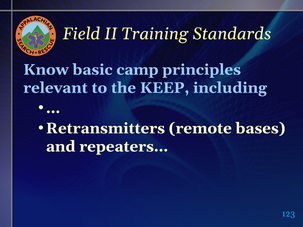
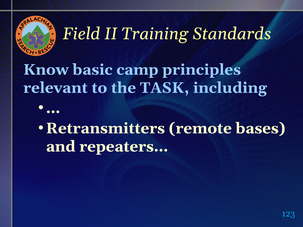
KEEP: KEEP -> TASK
